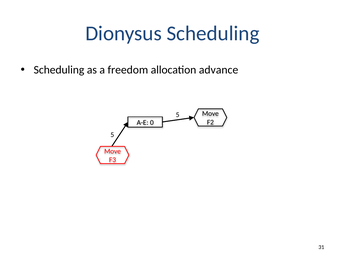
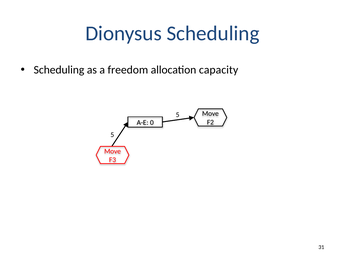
advance: advance -> capacity
